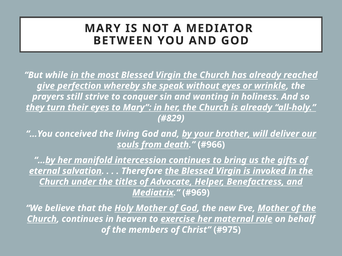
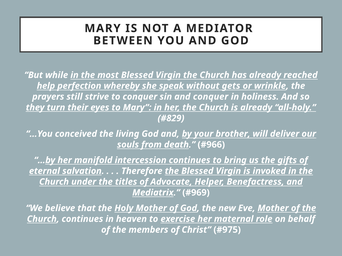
give: give -> help
without eyes: eyes -> gets
and wanting: wanting -> conquer
